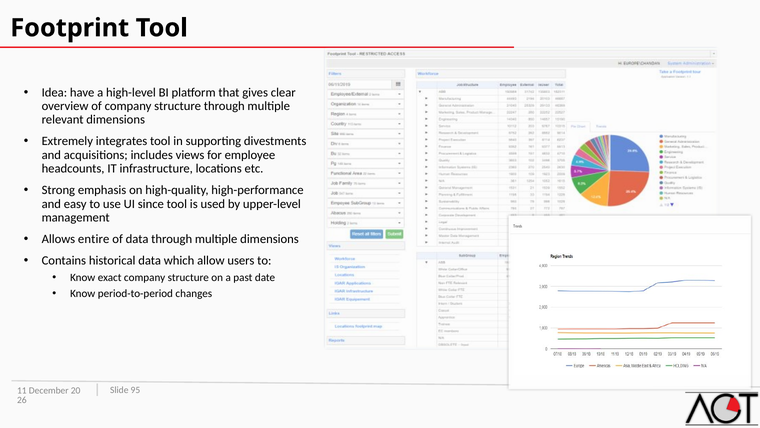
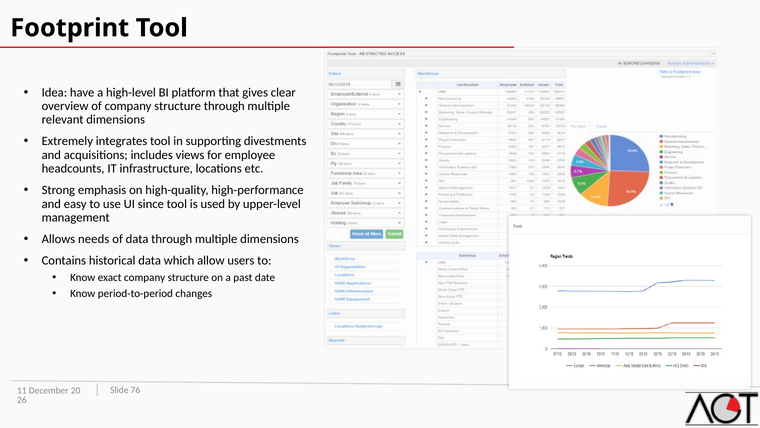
entire: entire -> needs
95: 95 -> 76
